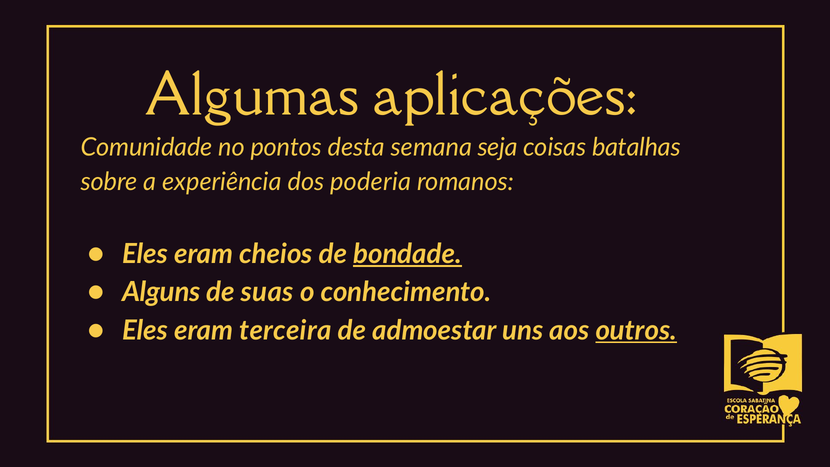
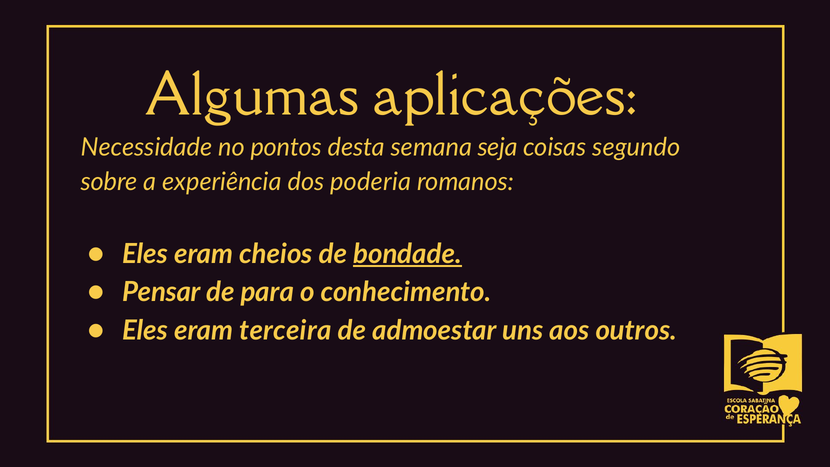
Comunidade: Comunidade -> Necessidade
batalhas: batalhas -> segundo
Alguns: Alguns -> Pensar
suas: suas -> para
outros underline: present -> none
